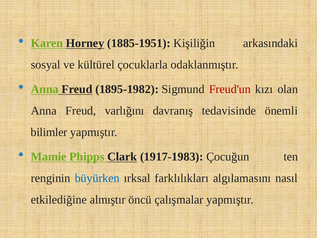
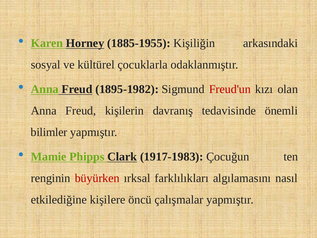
1885-1951: 1885-1951 -> 1885-1955
varlığını: varlığını -> kişilerin
büyürken colour: blue -> red
almıştır: almıştır -> kişilere
